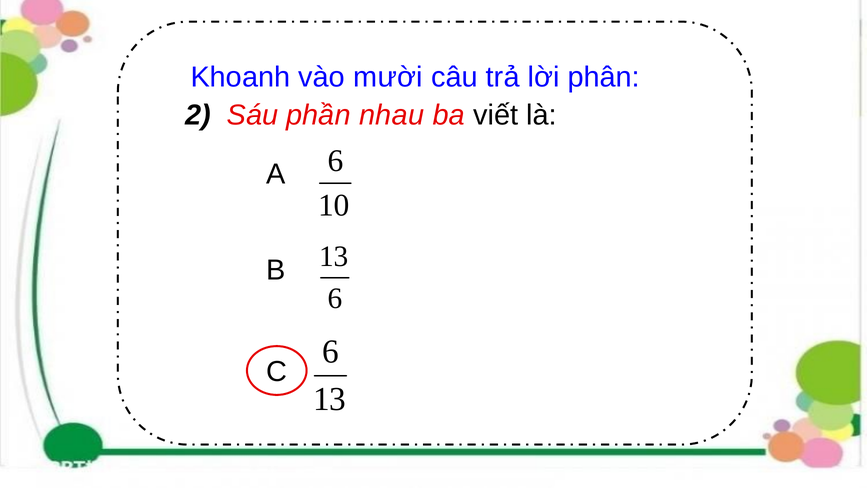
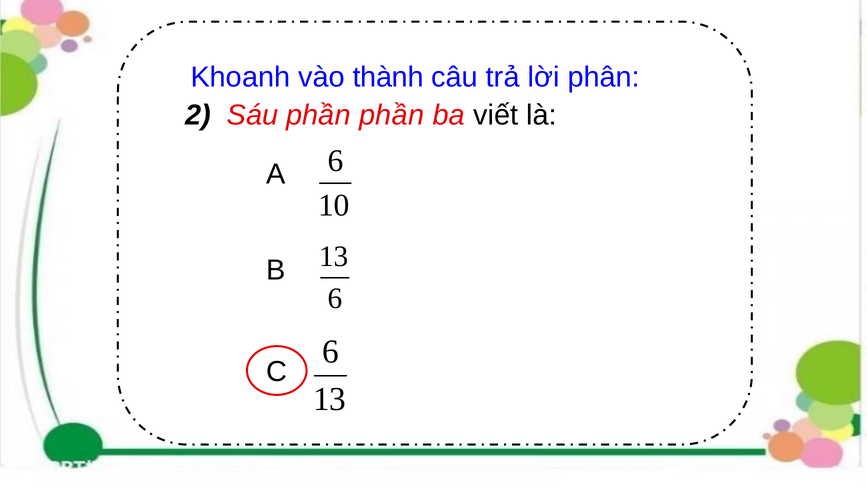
mười: mười -> thành
phần nhau: nhau -> phần
